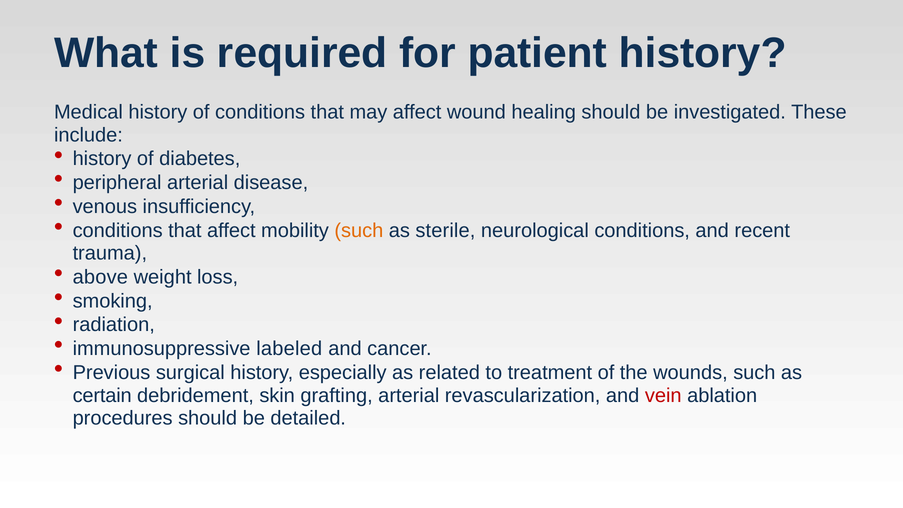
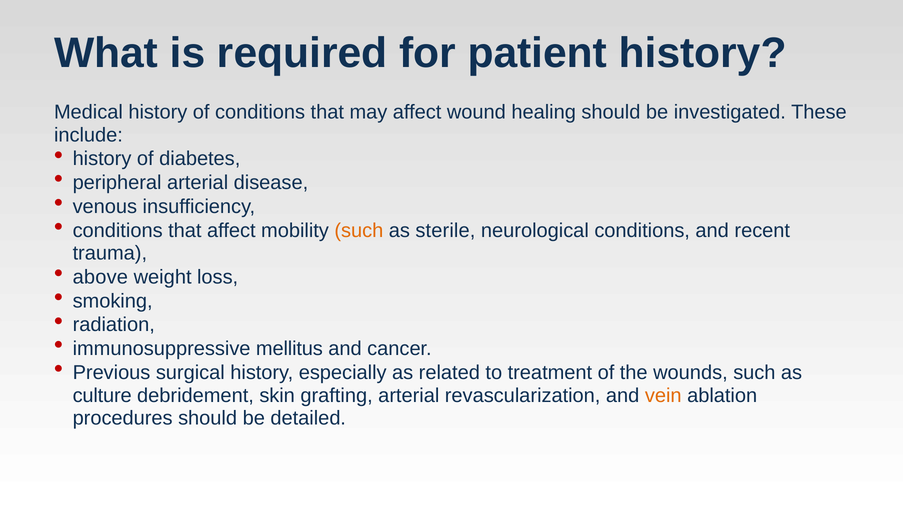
labeled: labeled -> mellitus
certain: certain -> culture
vein colour: red -> orange
